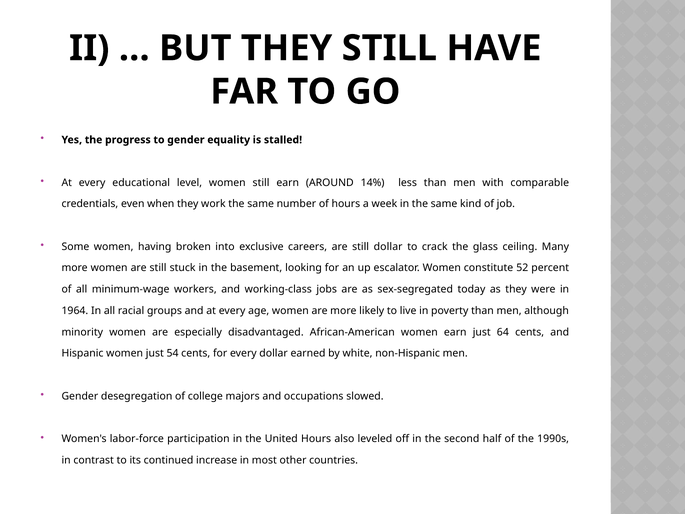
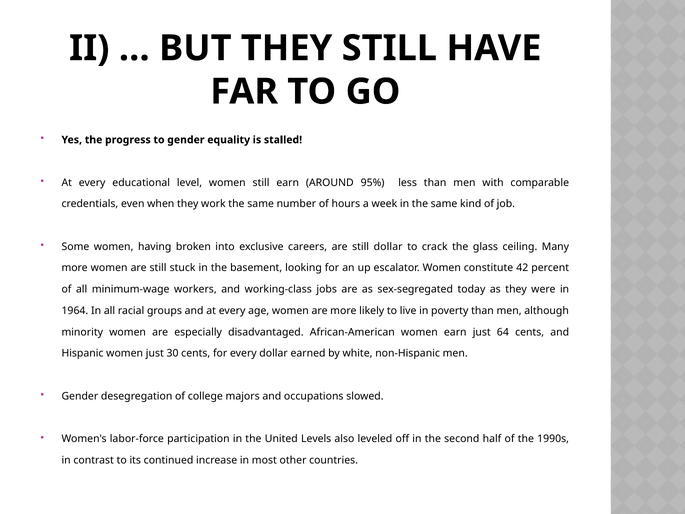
14%: 14% -> 95%
52: 52 -> 42
54: 54 -> 30
United Hours: Hours -> Levels
